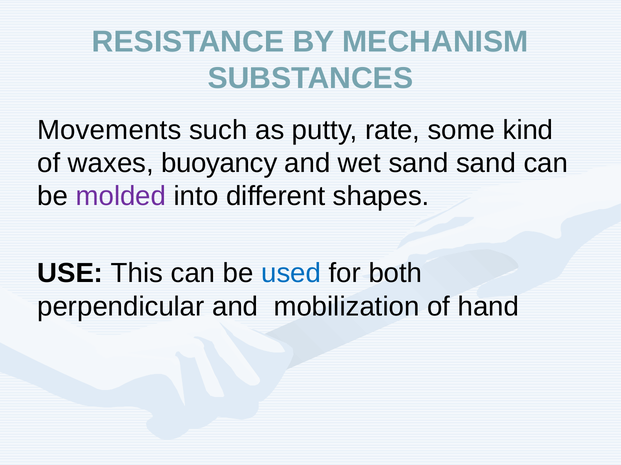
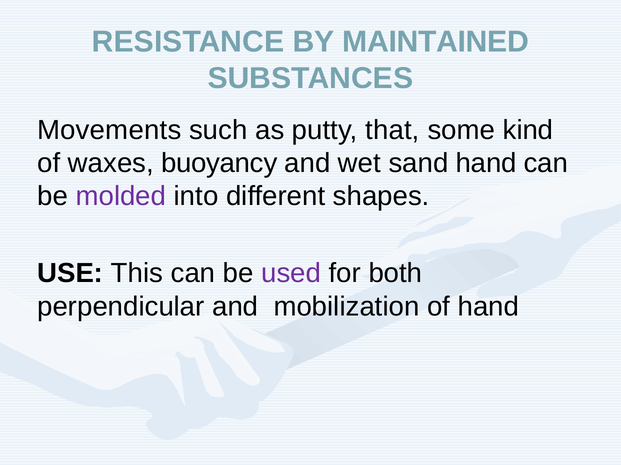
MECHANISM: MECHANISM -> MAINTAINED
rate: rate -> that
sand sand: sand -> hand
used colour: blue -> purple
